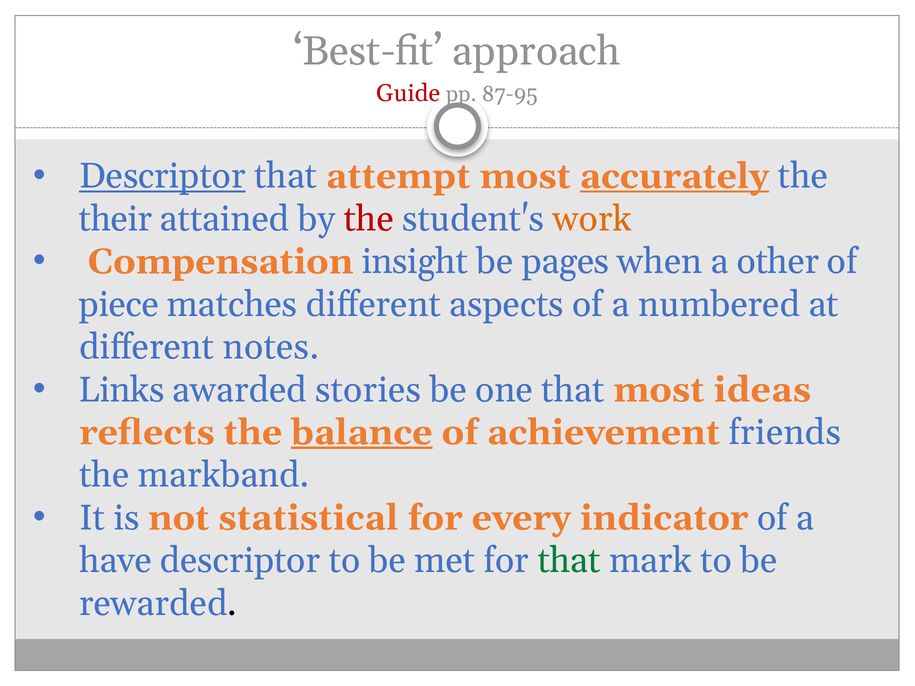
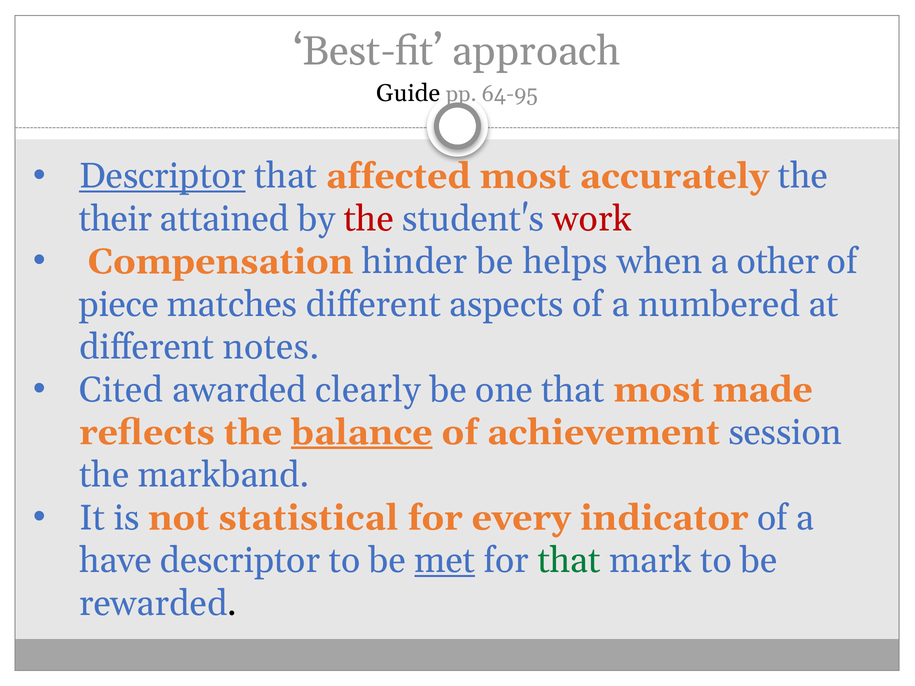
Guide colour: red -> black
87-95: 87-95 -> 64-95
attempt: attempt -> affected
accurately underline: present -> none
work colour: orange -> red
insight: insight -> hinder
pages: pages -> helps
Links: Links -> Cited
stories: stories -> clearly
ideas: ideas -> made
friends: friends -> session
met underline: none -> present
